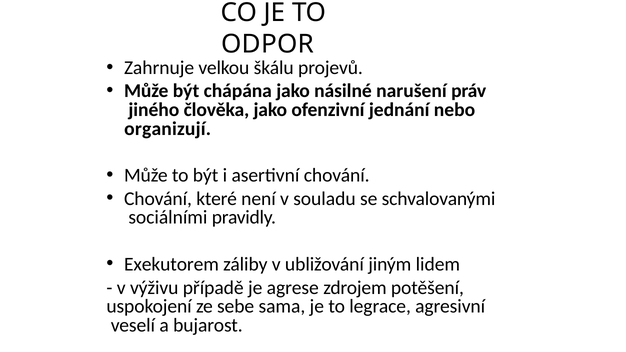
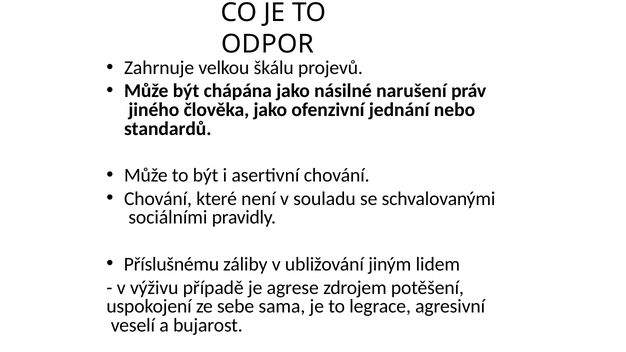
organizují: organizují -> standardů
Exekutorem: Exekutorem -> Příslušnému
